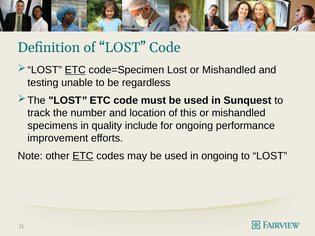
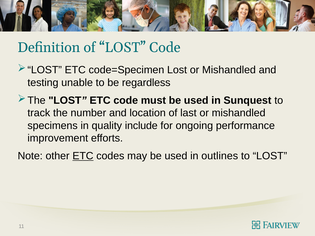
ETC at (75, 70) underline: present -> none
this: this -> last
in ongoing: ongoing -> outlines
